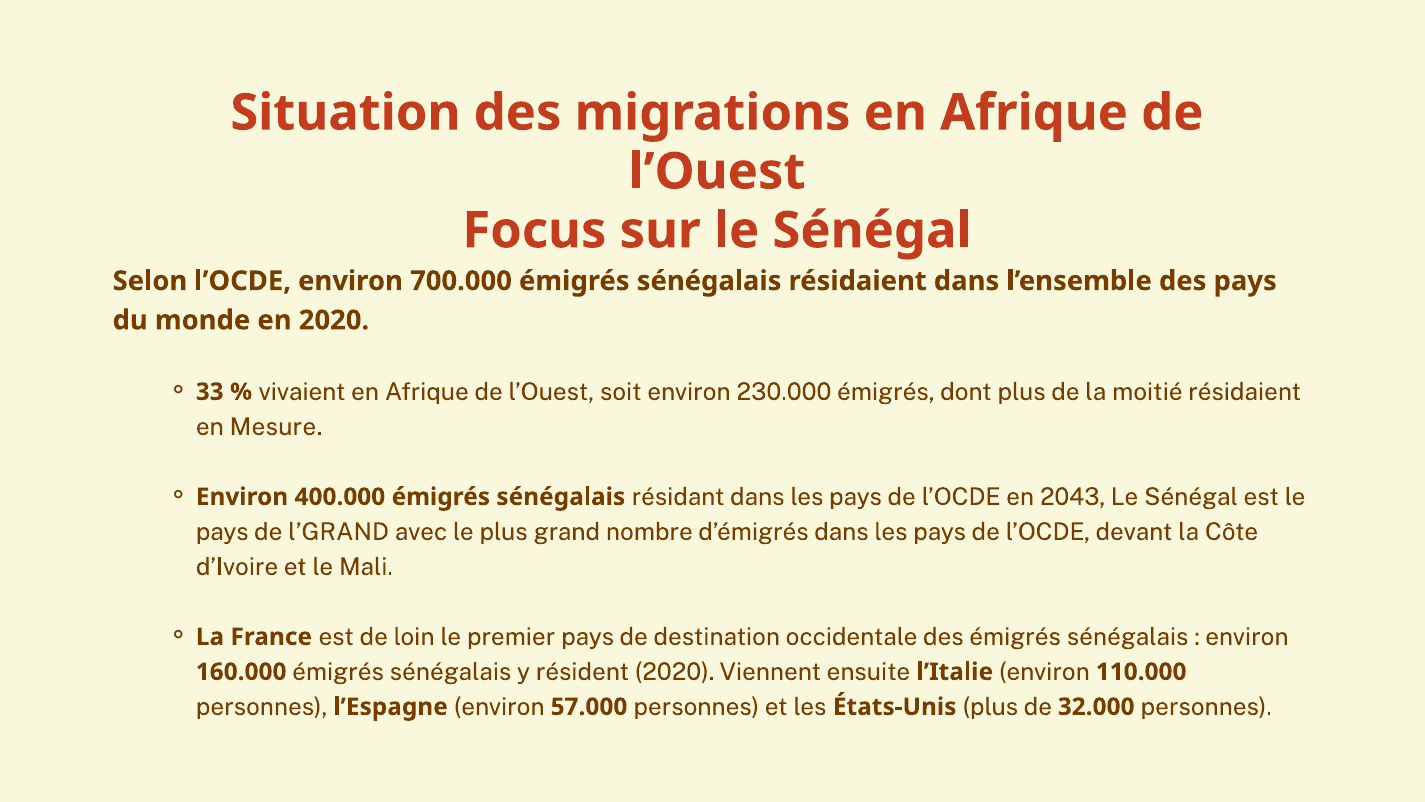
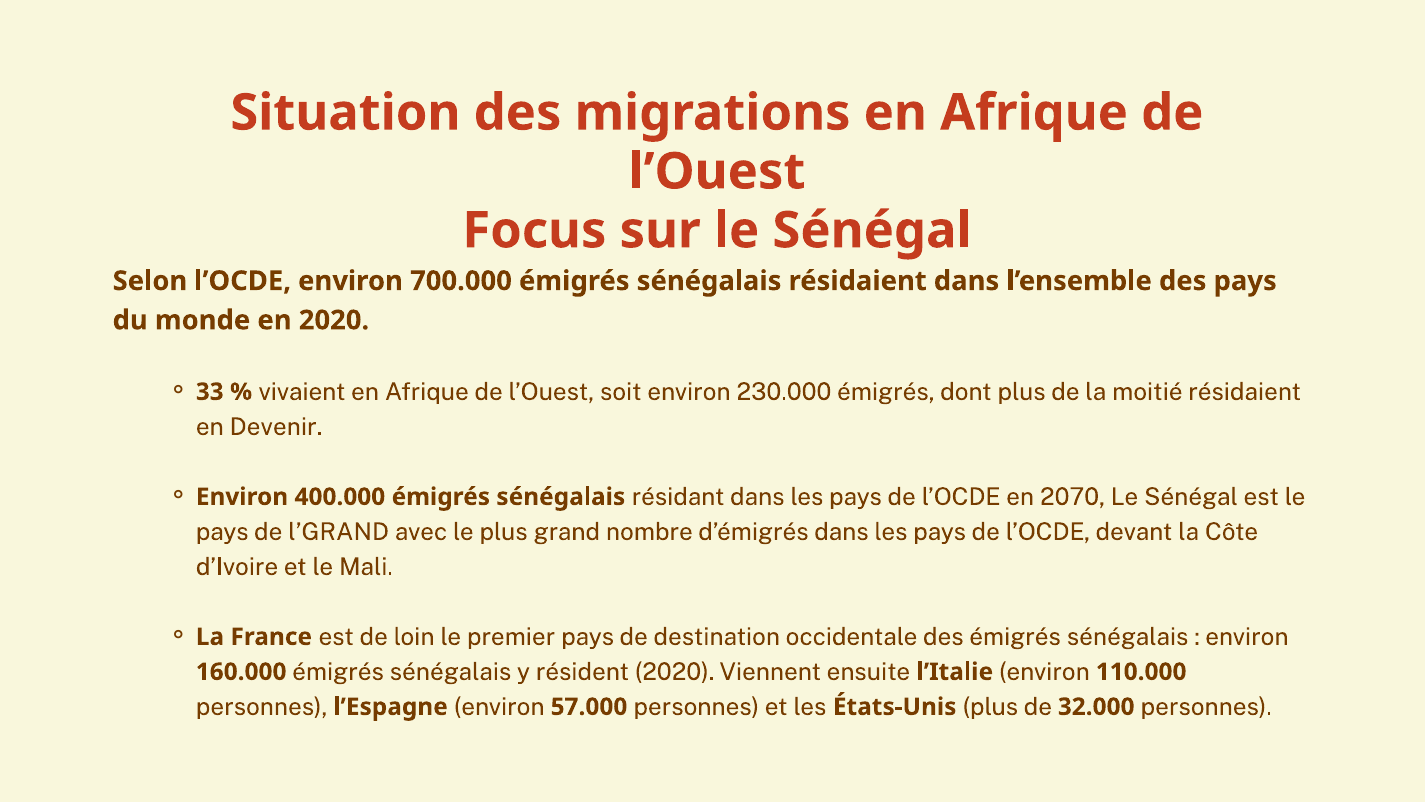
Mesure: Mesure -> Devenir
2043: 2043 -> 2070
